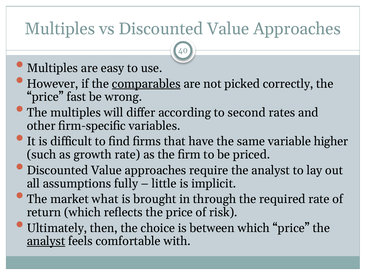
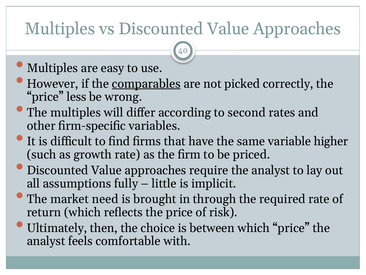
fast: fast -> less
what: what -> need
analyst at (46, 241) underline: present -> none
